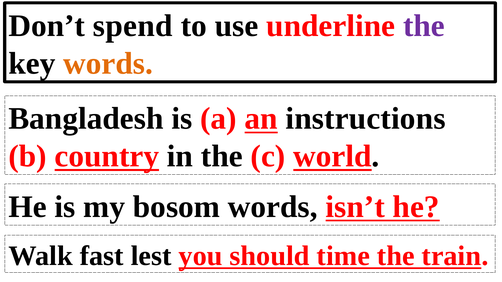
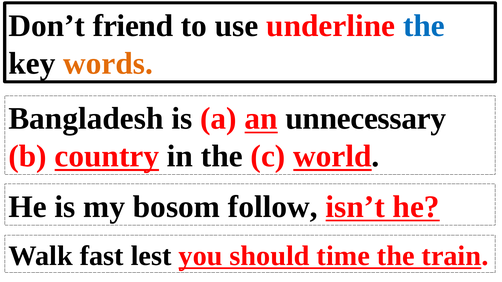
spend: spend -> friend
the at (424, 26) colour: purple -> blue
instructions: instructions -> unnecessary
bosom words: words -> follow
